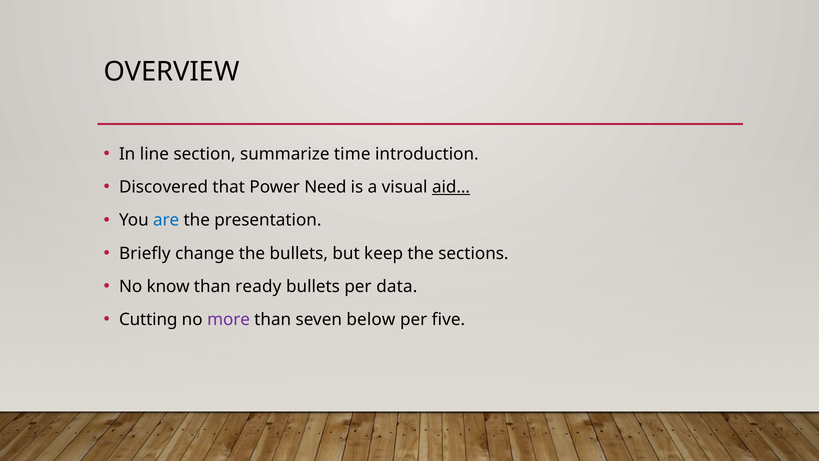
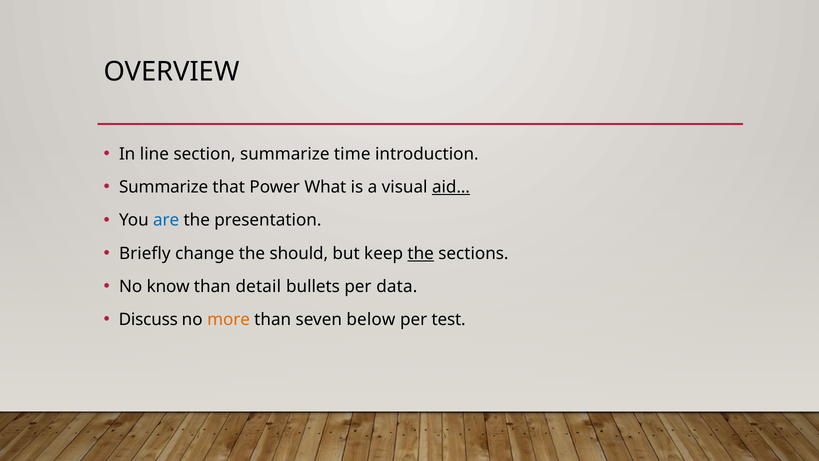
Discovered at (164, 187): Discovered -> Summarize
Need: Need -> What
the bullets: bullets -> should
the at (421, 253) underline: none -> present
ready: ready -> detail
Cutting: Cutting -> Discuss
more colour: purple -> orange
five: five -> test
